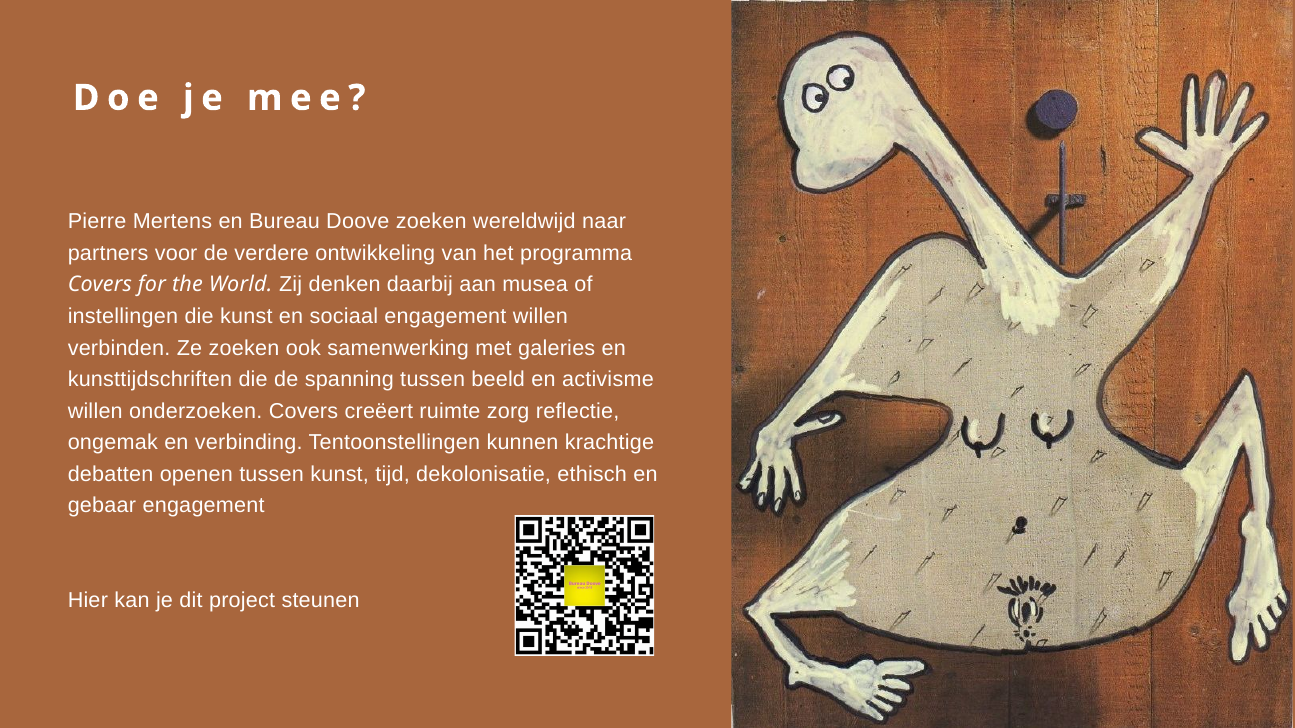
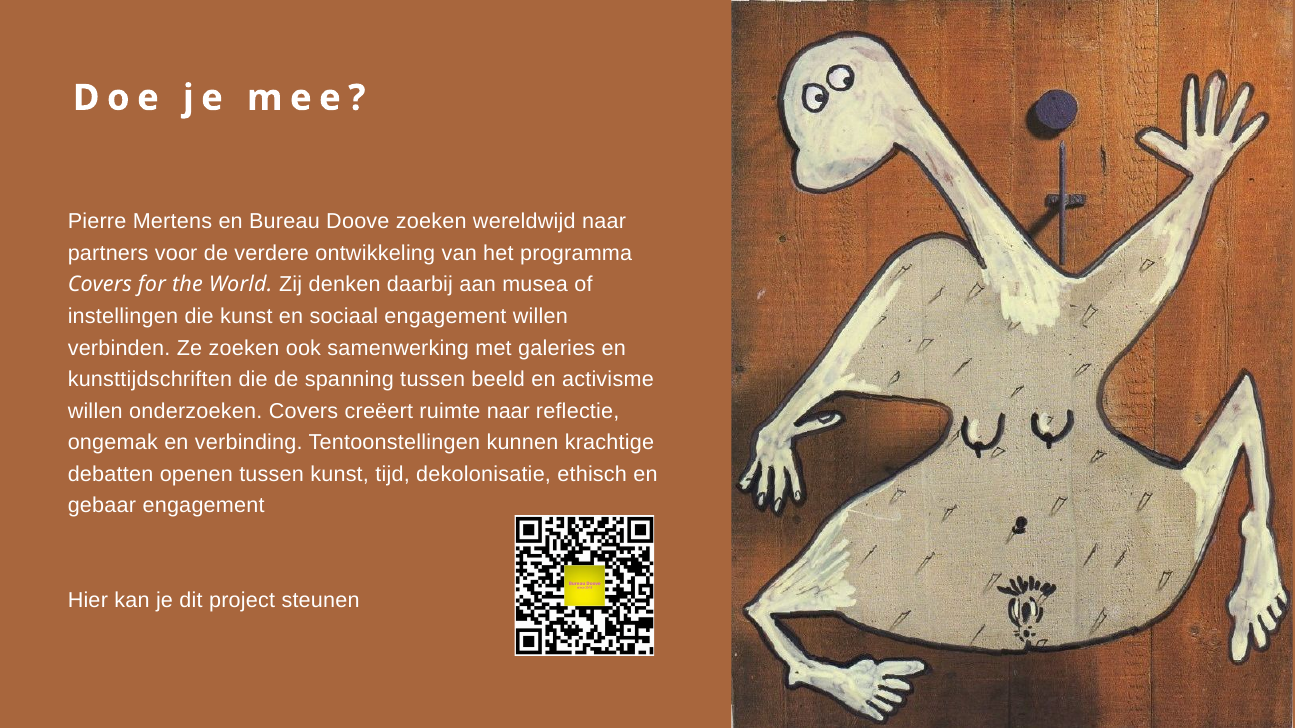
ruimte zorg: zorg -> naar
